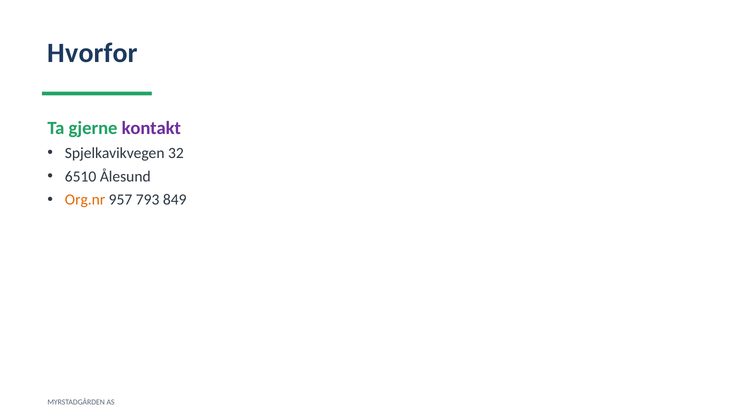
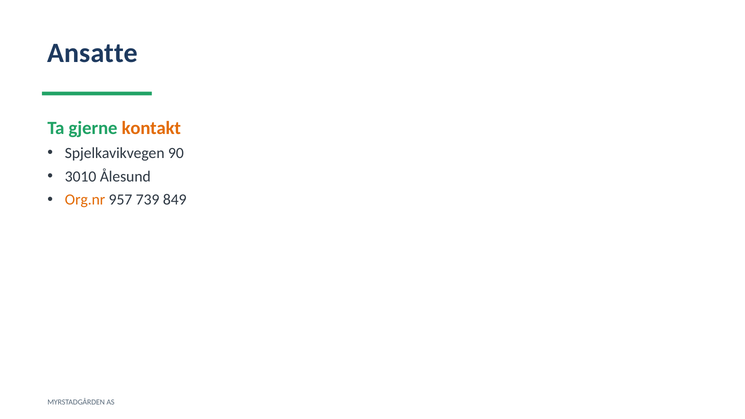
Hvorfor: Hvorfor -> Ansatte
kontakt colour: purple -> orange
32: 32 -> 90
6510: 6510 -> 3010
793: 793 -> 739
